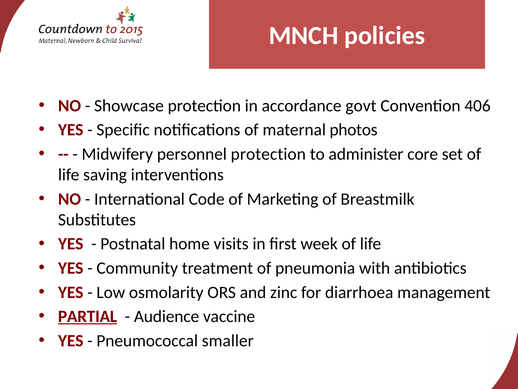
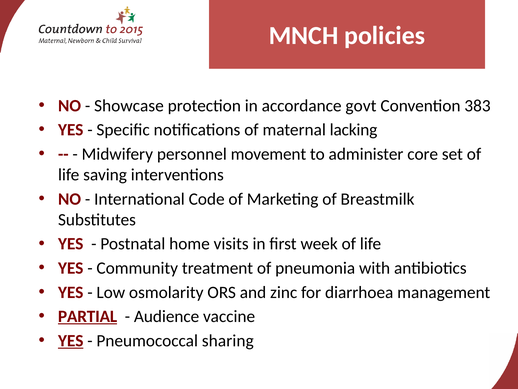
406: 406 -> 383
photos: photos -> lacking
personnel protection: protection -> movement
YES at (71, 340) underline: none -> present
smaller: smaller -> sharing
